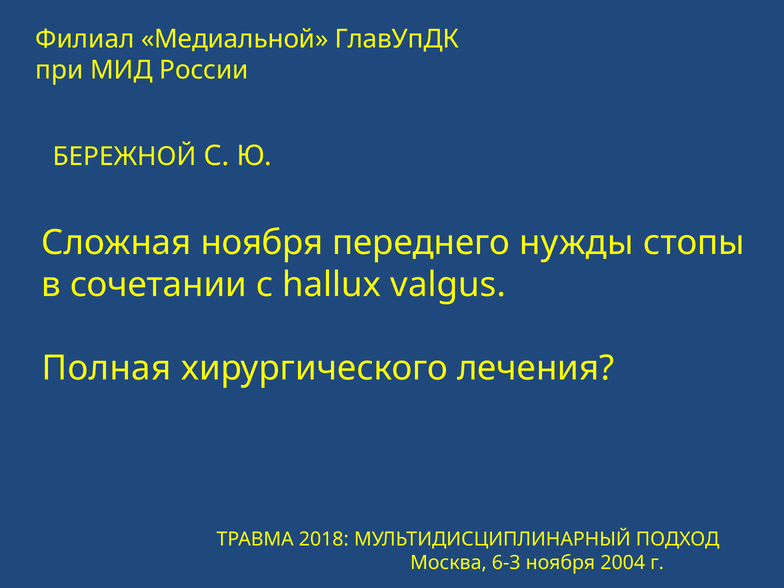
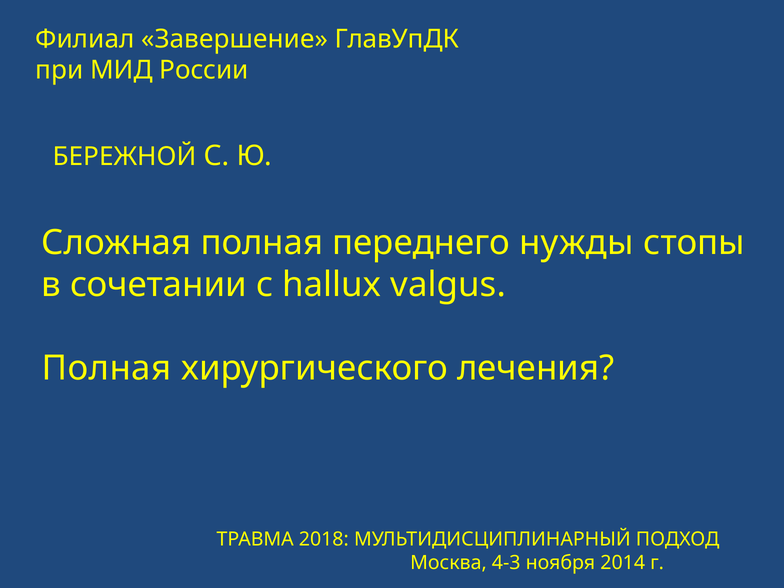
Медиальной: Медиальной -> Завершение
Сложная ноября: ноября -> полная
6-3: 6-3 -> 4-3
2004: 2004 -> 2014
